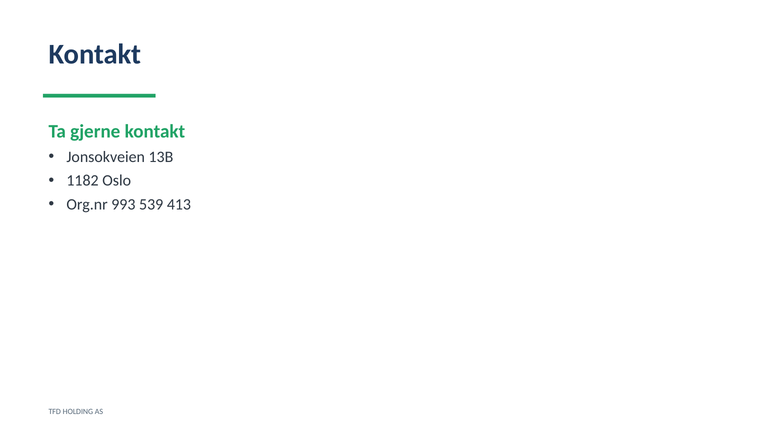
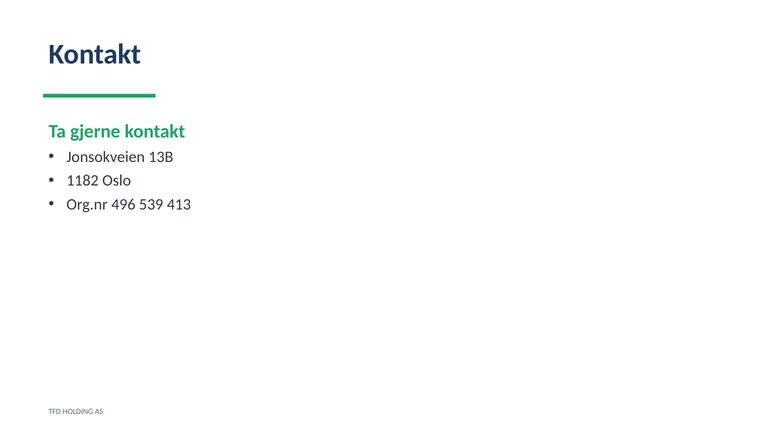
993: 993 -> 496
